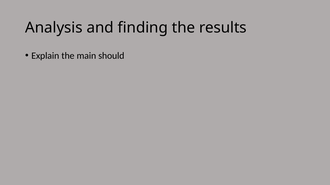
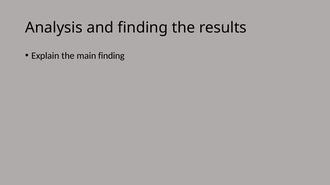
main should: should -> finding
